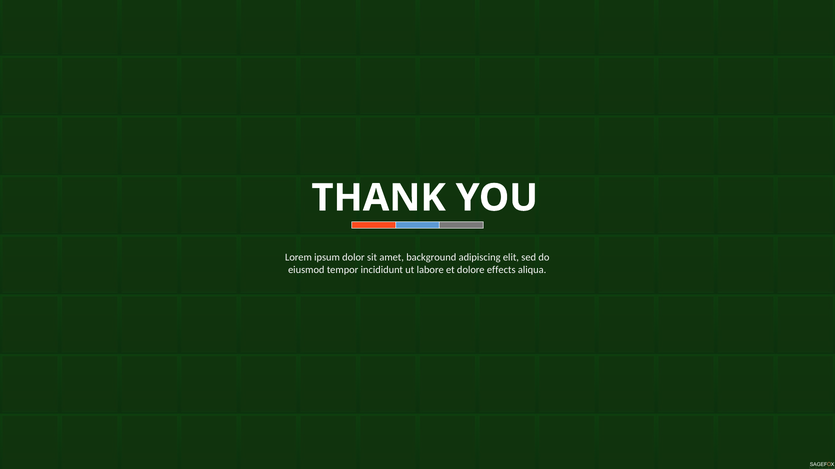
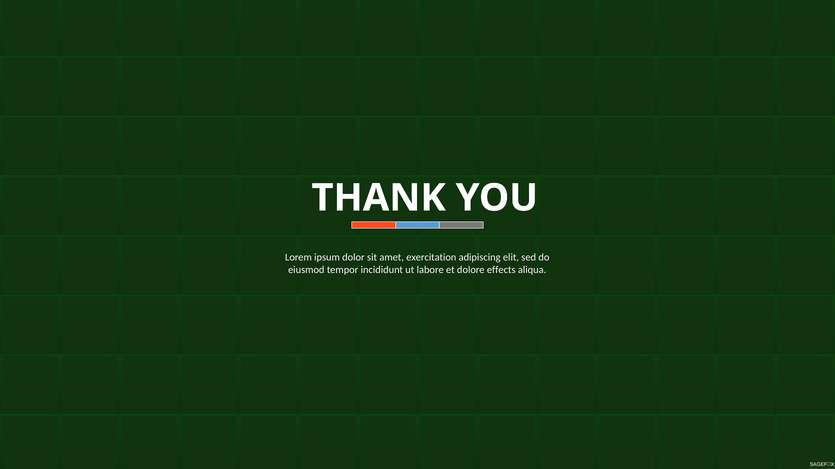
background: background -> exercitation
